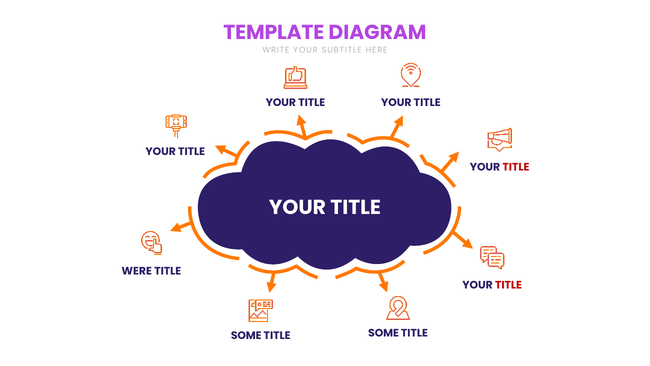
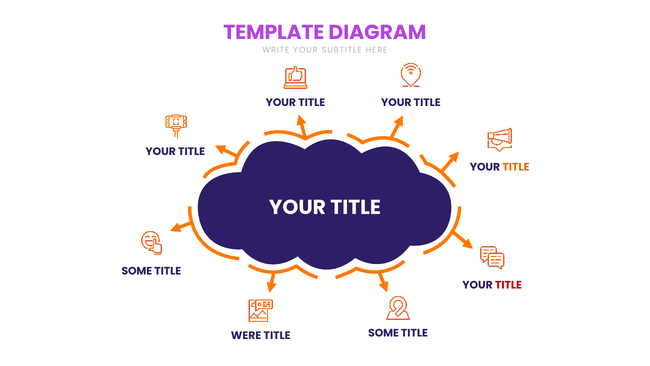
TITLE at (516, 167) colour: red -> orange
WERE at (137, 271): WERE -> SOME
SOME at (246, 336): SOME -> WERE
